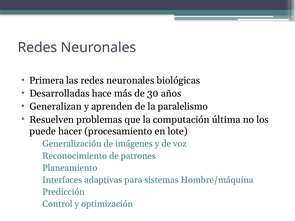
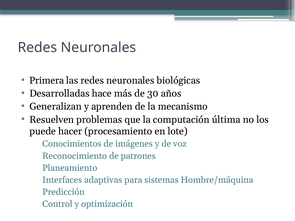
paralelismo: paralelismo -> mecanismo
Generalización: Generalización -> Conocimientos
